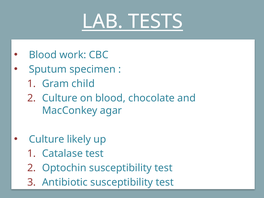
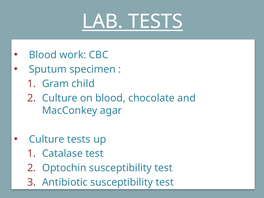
Culture likely: likely -> tests
